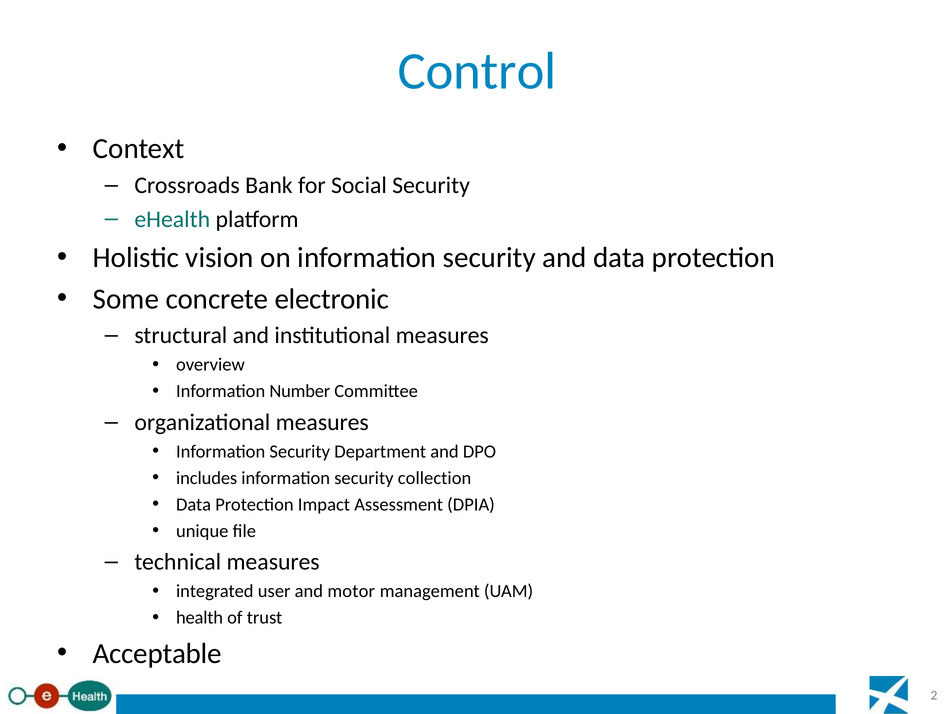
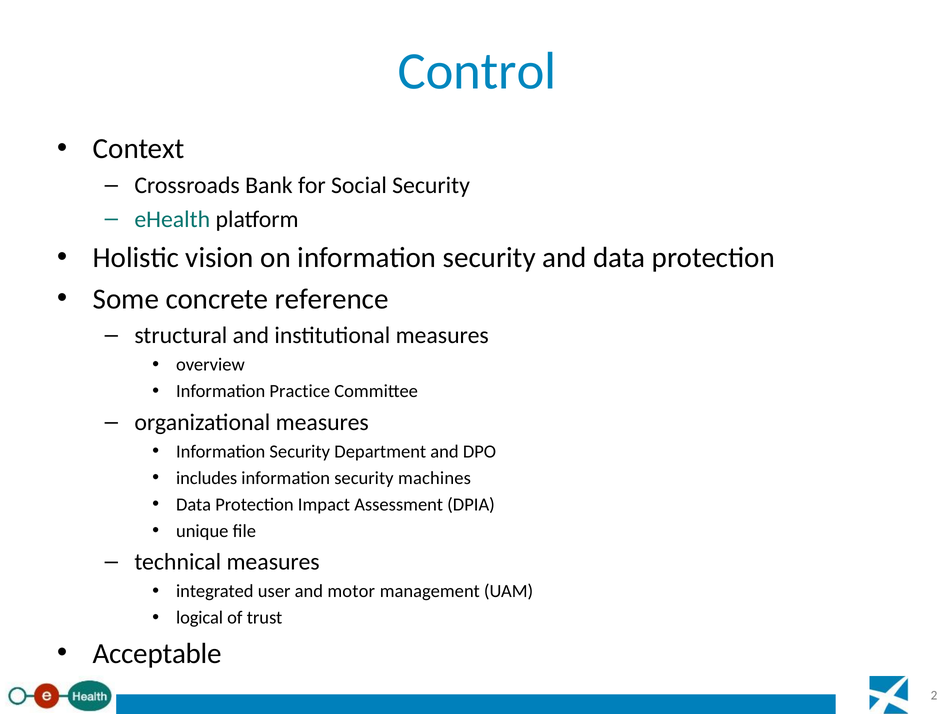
electronic: electronic -> reference
Number: Number -> Practice
collection: collection -> machines
health: health -> logical
